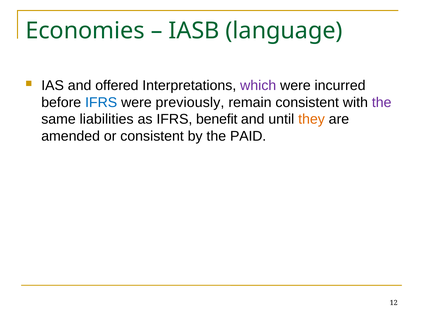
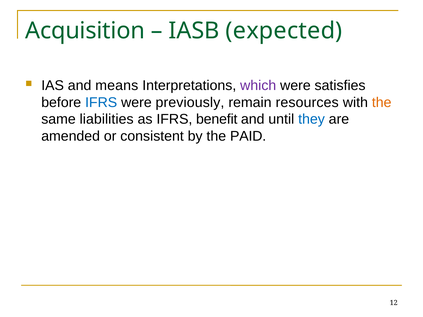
Economies: Economies -> Acquisition
language: language -> expected
offered: offered -> means
incurred: incurred -> satisfies
remain consistent: consistent -> resources
the at (382, 103) colour: purple -> orange
they colour: orange -> blue
